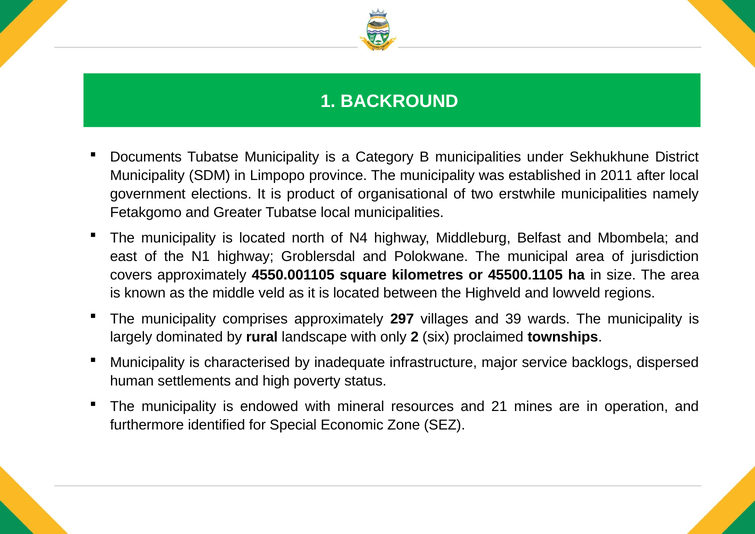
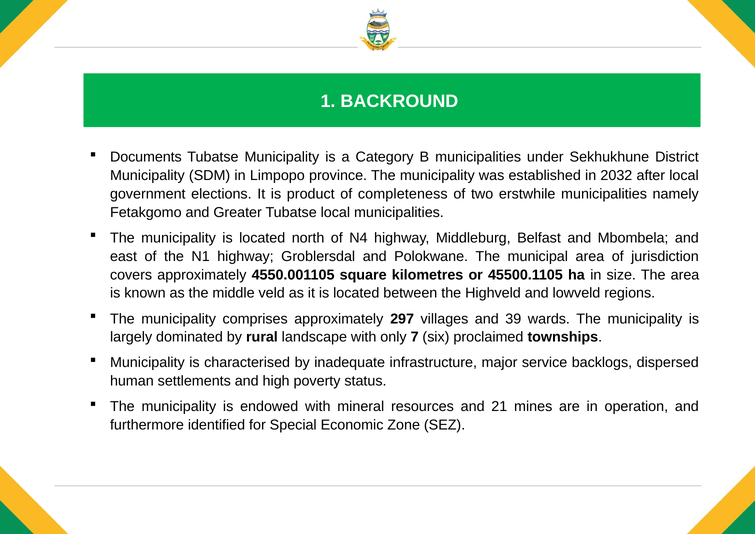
2011: 2011 -> 2032
organisational: organisational -> completeness
2: 2 -> 7
